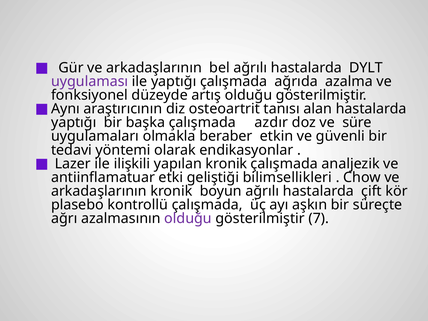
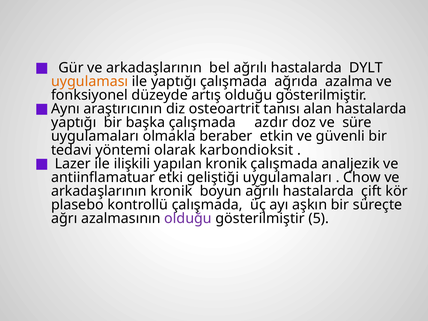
uygulaması colour: purple -> orange
endikasyonlar: endikasyonlar -> karbondioksit
geliştiği bilimsellikleri: bilimsellikleri -> uygulamaları
7: 7 -> 5
